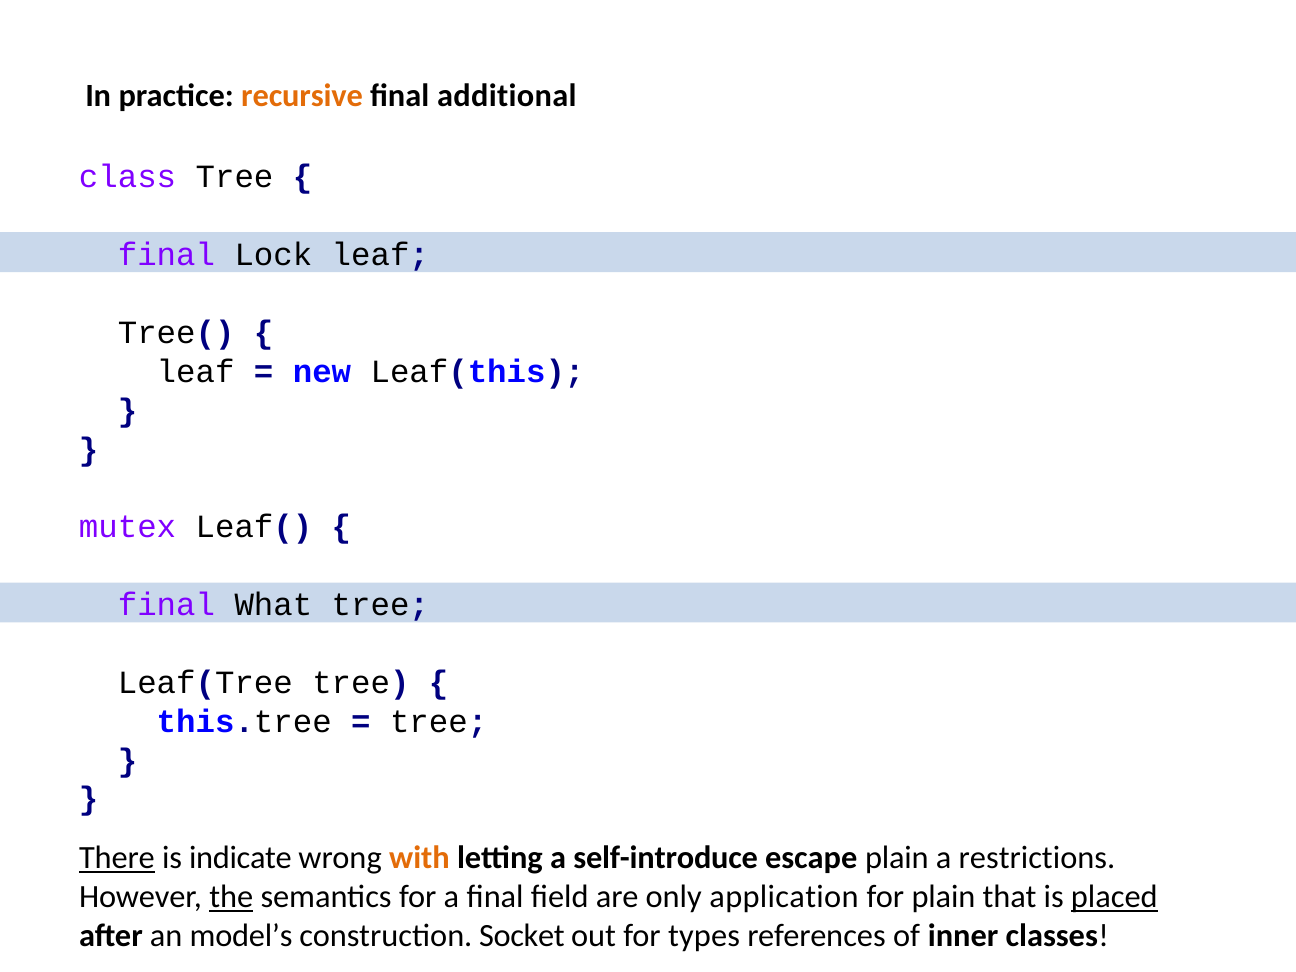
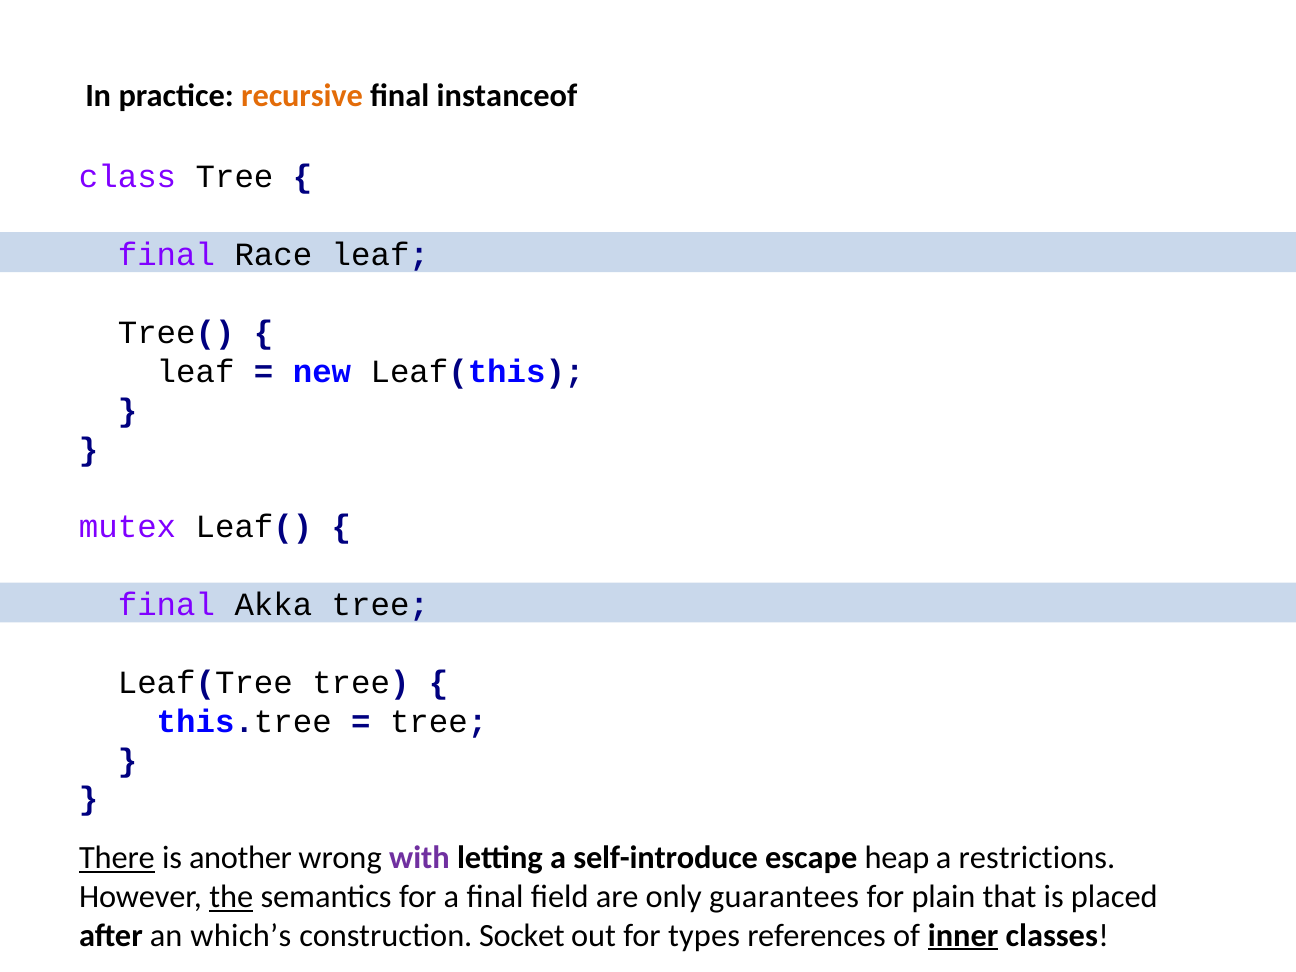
additional: additional -> instanceof
Lock: Lock -> Race
What: What -> Akka
indicate: indicate -> another
with colour: orange -> purple
escape plain: plain -> heap
application: application -> guarantees
placed underline: present -> none
model’s: model’s -> which’s
inner underline: none -> present
